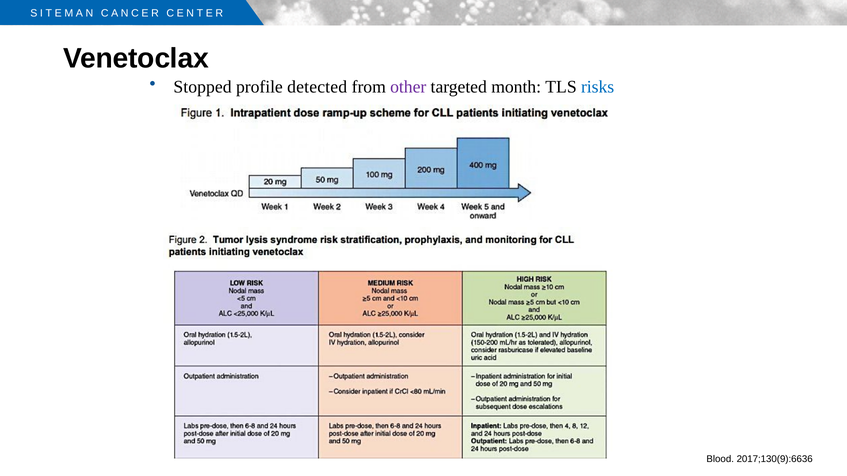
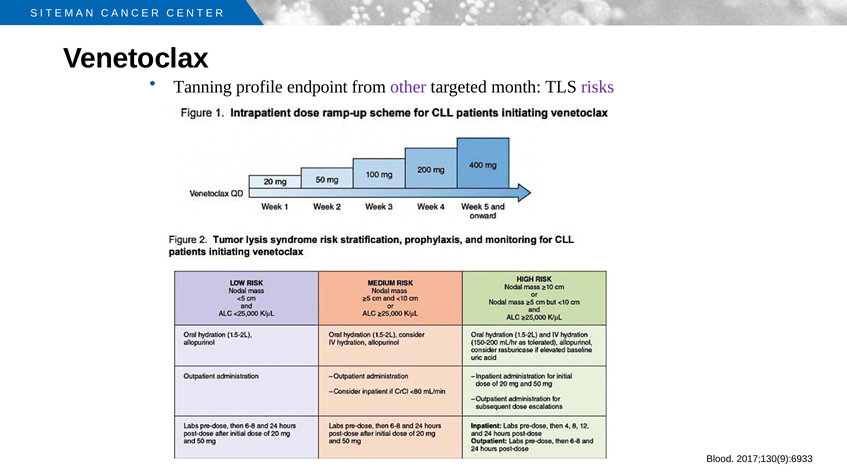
Stopped: Stopped -> Tanning
detected: detected -> endpoint
risks colour: blue -> purple
2017;130(9):6636: 2017;130(9):6636 -> 2017;130(9):6933
